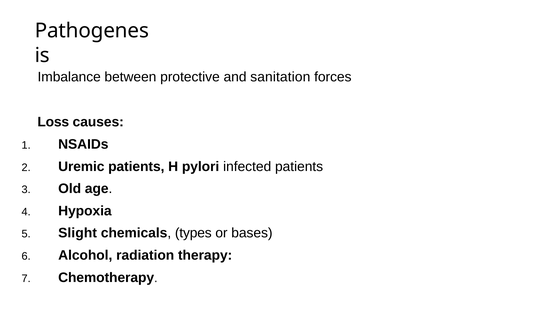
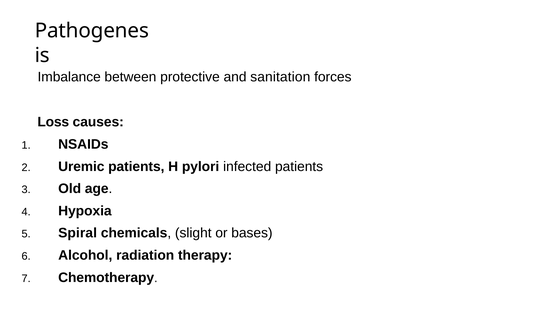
Slight: Slight -> Spiral
types: types -> slight
